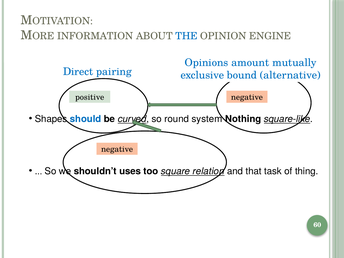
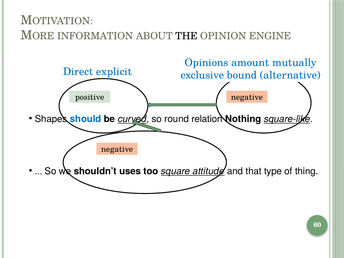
THE colour: blue -> black
pairing: pairing -> explicit
system: system -> relation
relation: relation -> attitude
task: task -> type
